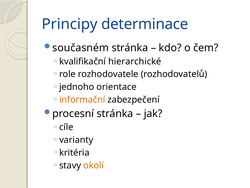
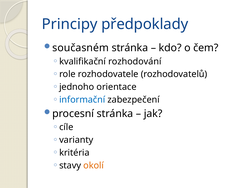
determinace: determinace -> předpoklady
hierarchické: hierarchické -> rozhodování
informační colour: orange -> blue
